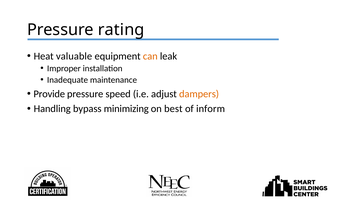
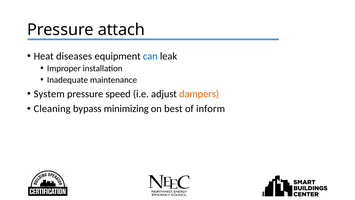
rating: rating -> attach
valuable: valuable -> diseases
can colour: orange -> blue
Provide: Provide -> System
Handling: Handling -> Cleaning
